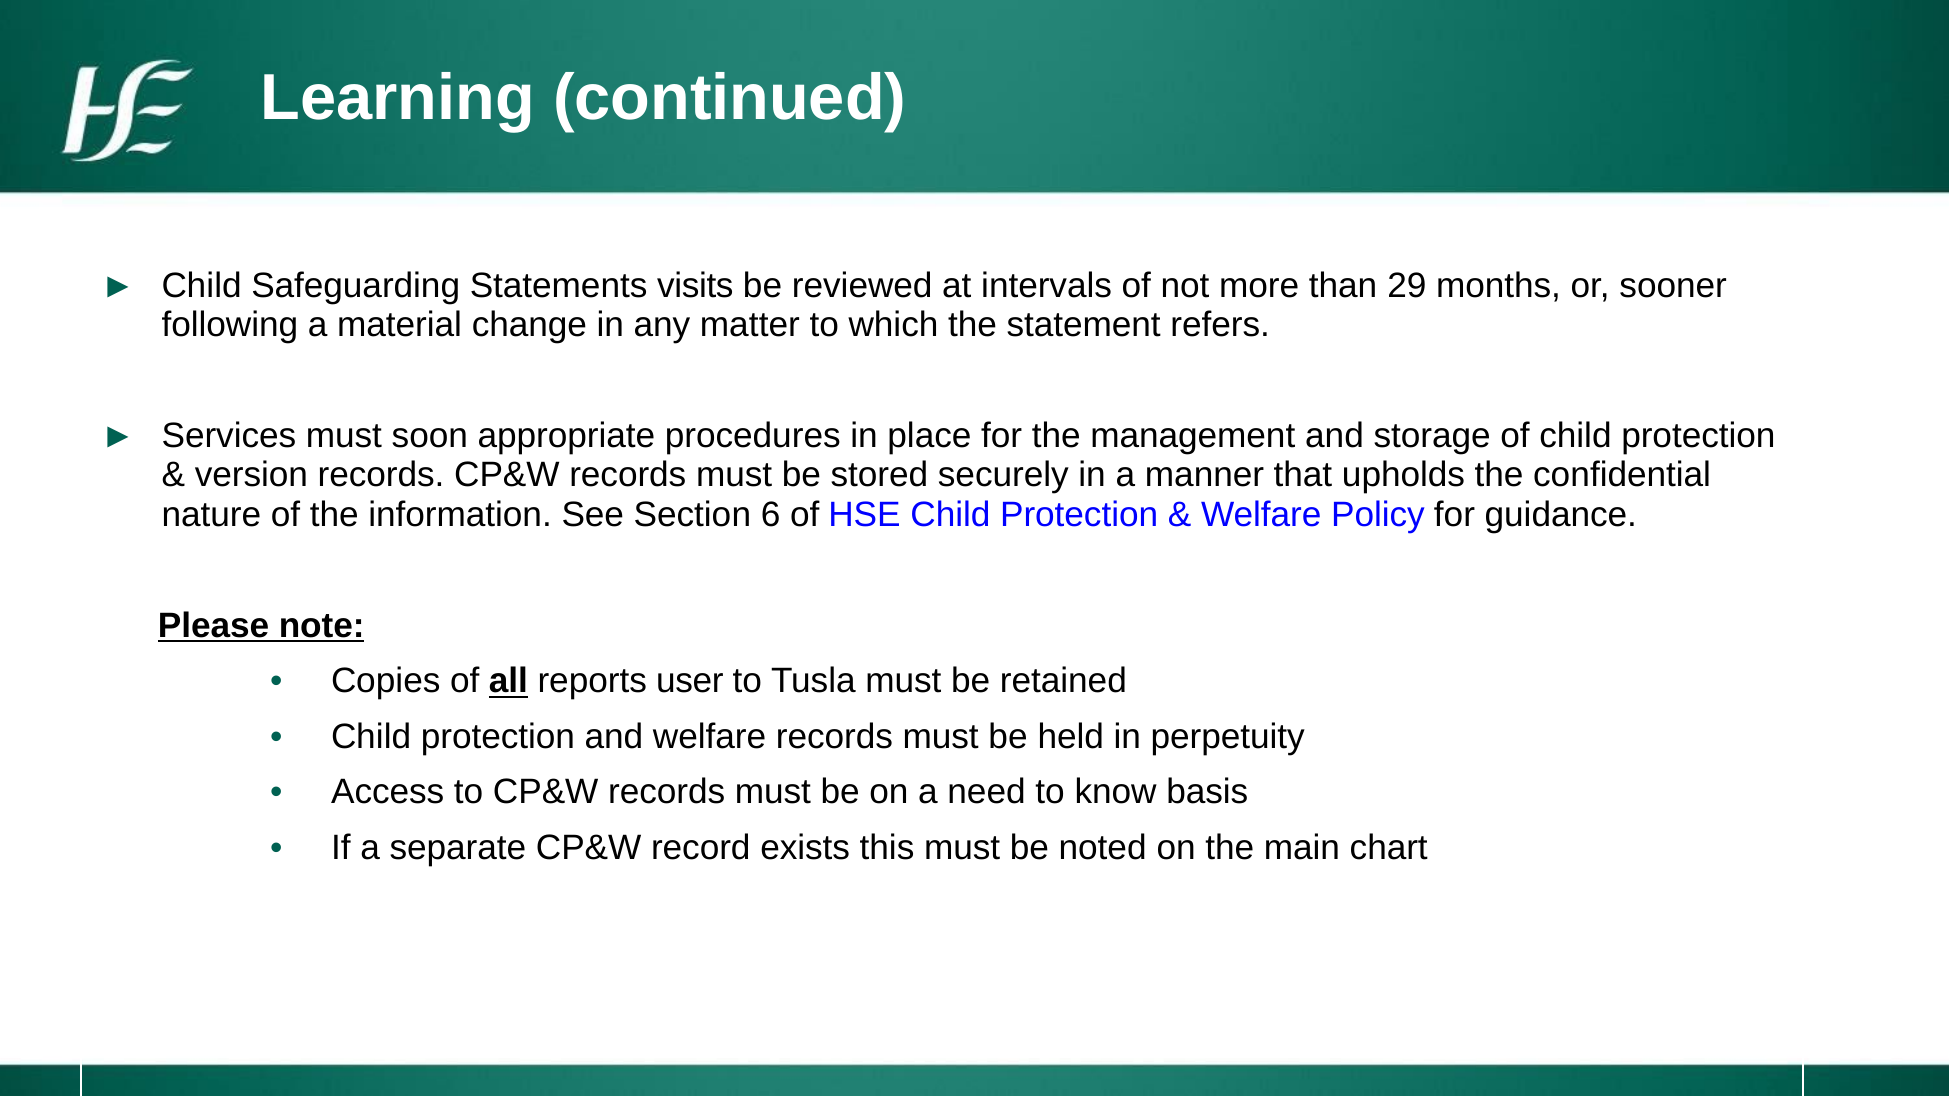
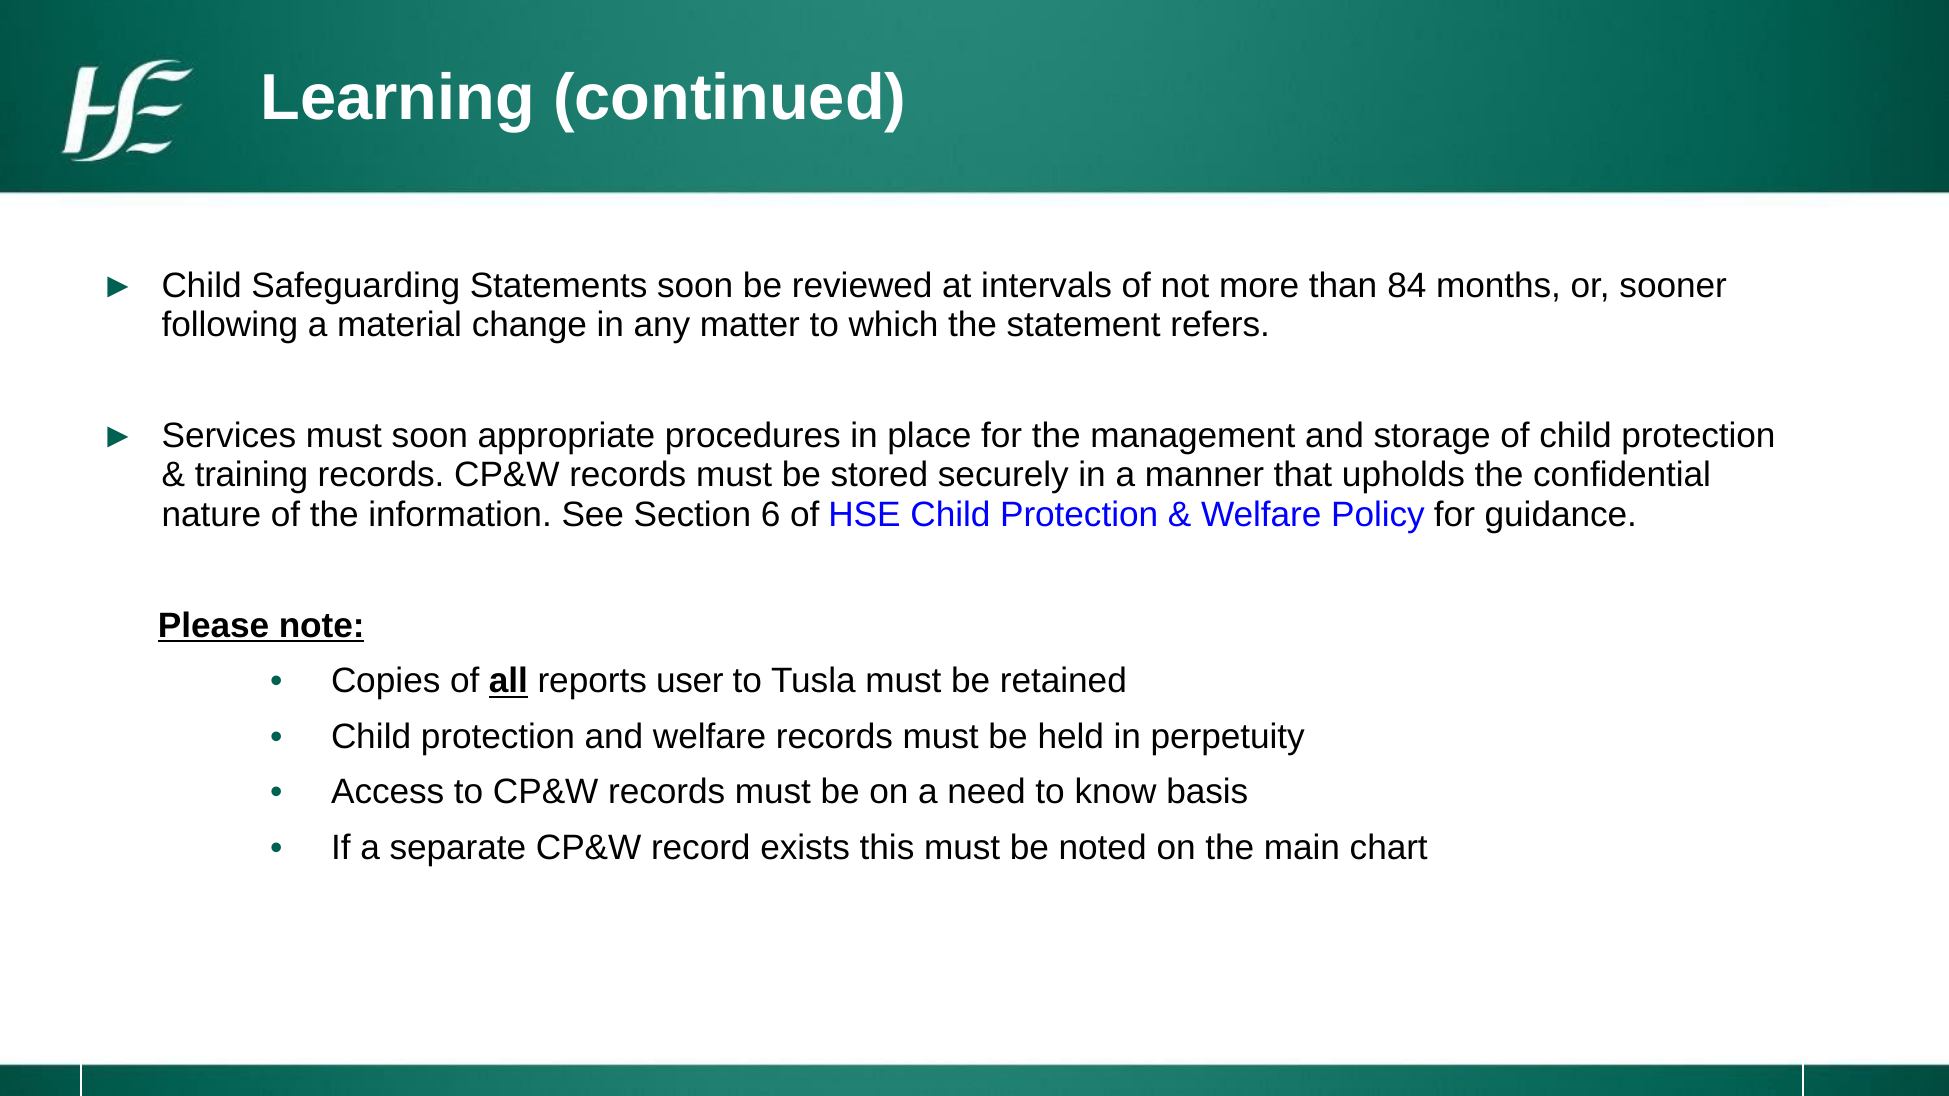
Statements visits: visits -> soon
29: 29 -> 84
version: version -> training
